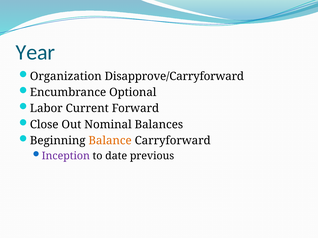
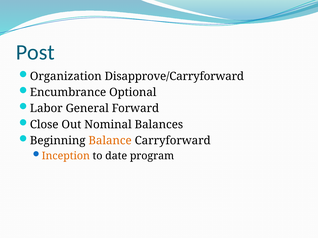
Year: Year -> Post
Current: Current -> General
Inception colour: purple -> orange
previous: previous -> program
